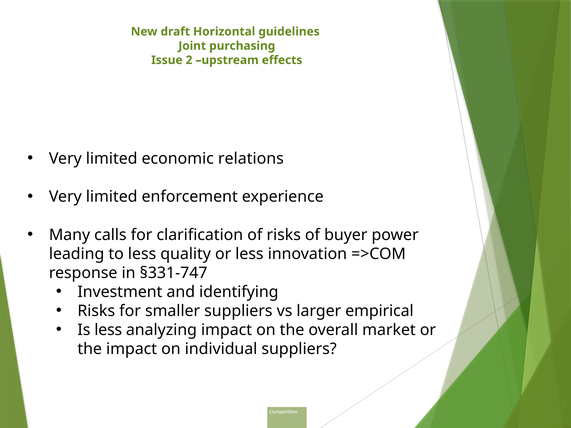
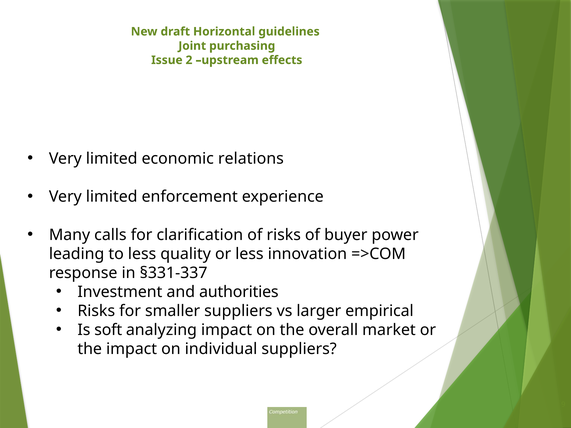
§331-747: §331-747 -> §331-337
identifying: identifying -> authorities
Is less: less -> soft
